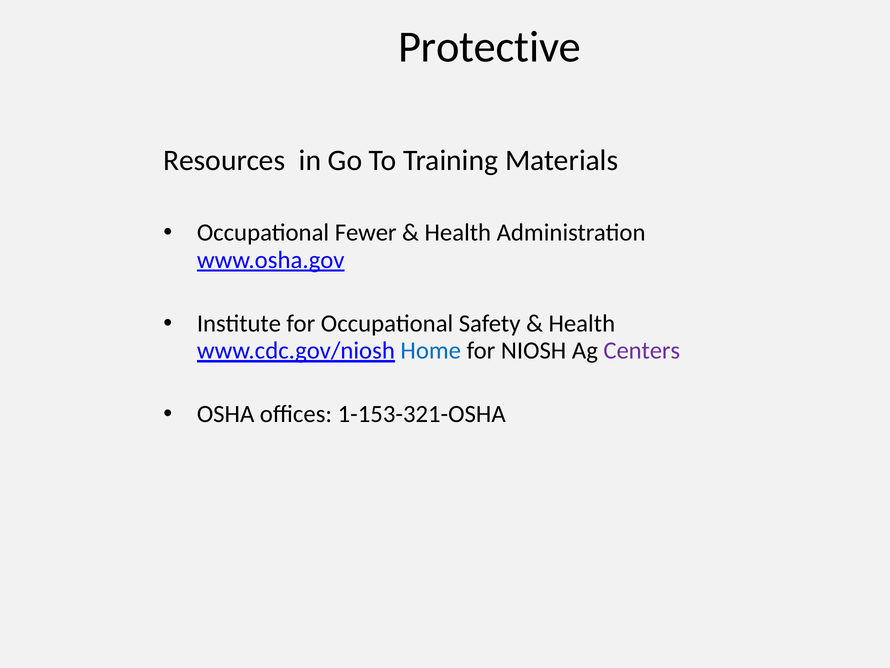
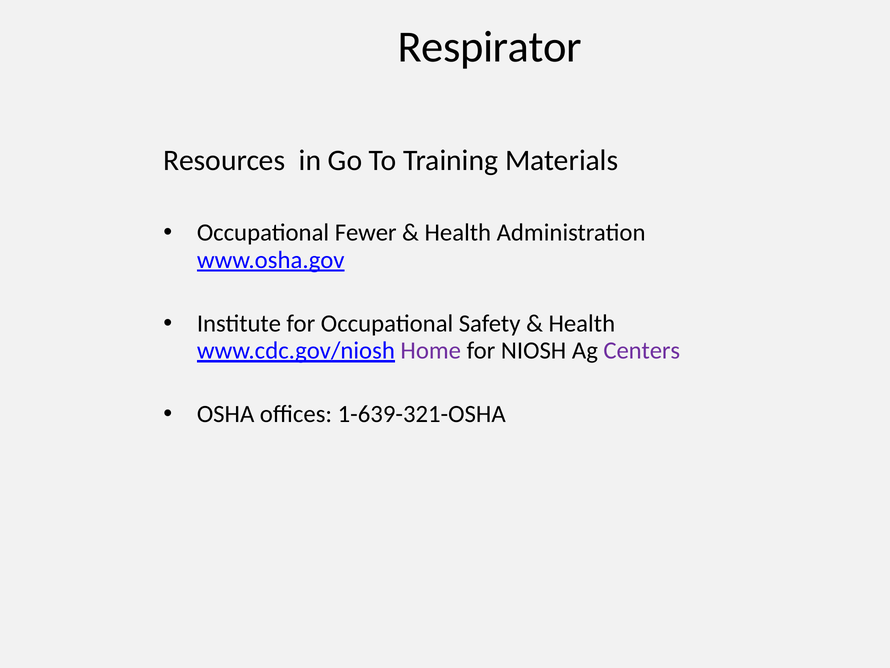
Protective: Protective -> Respirator
Home colour: blue -> purple
1-153-321-OSHA: 1-153-321-OSHA -> 1-639-321-OSHA
